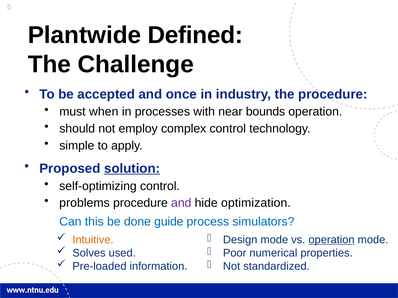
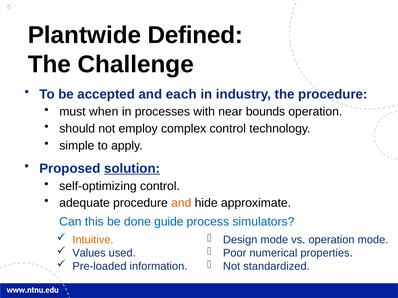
once: once -> each
problems: problems -> adequate
and at (181, 203) colour: purple -> orange
optimization: optimization -> approximate
operation at (332, 240) underline: present -> none
Solves: Solves -> Values
